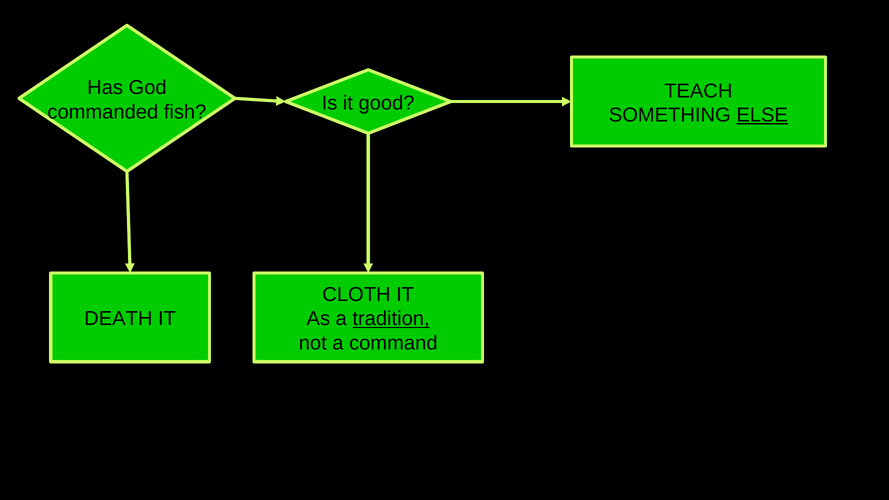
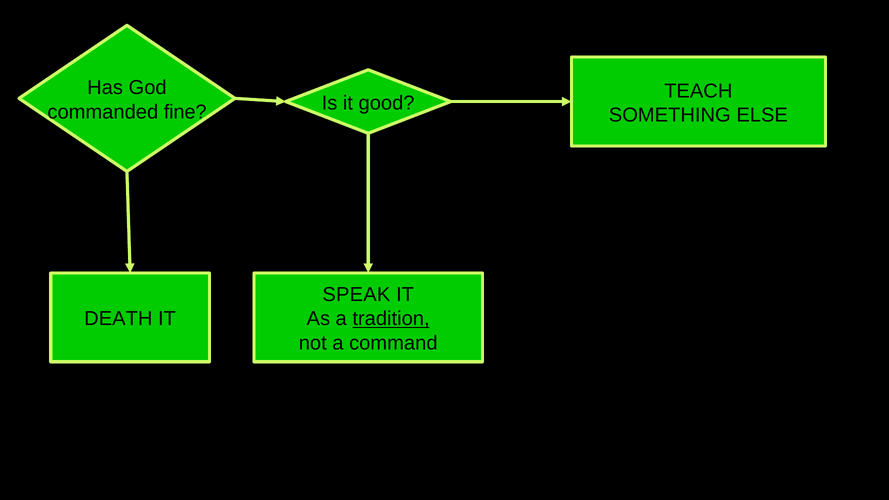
fish: fish -> fine
ELSE underline: present -> none
CLOTH: CLOTH -> SPEAK
